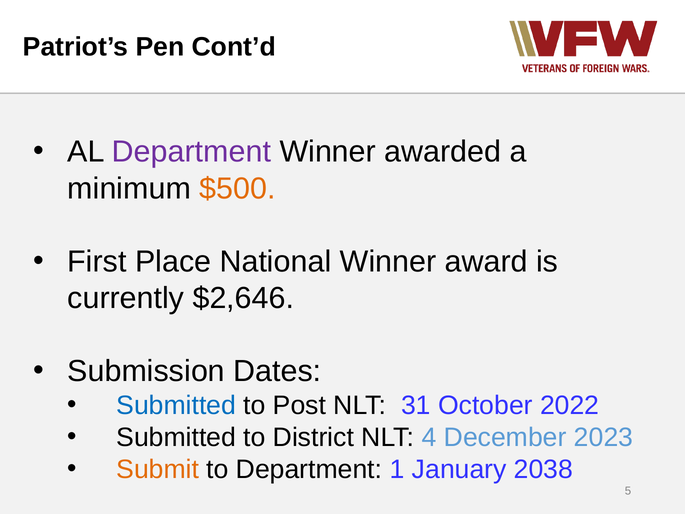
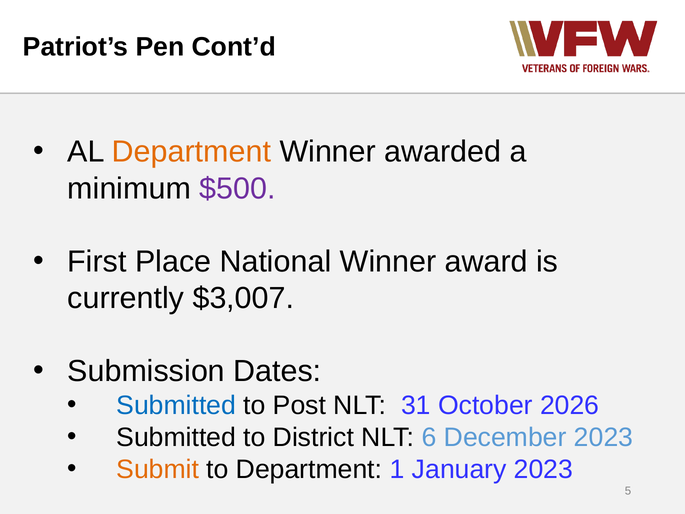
Department at (191, 152) colour: purple -> orange
$500 colour: orange -> purple
$2,646: $2,646 -> $3,007
2022: 2022 -> 2026
4: 4 -> 6
January 2038: 2038 -> 2023
